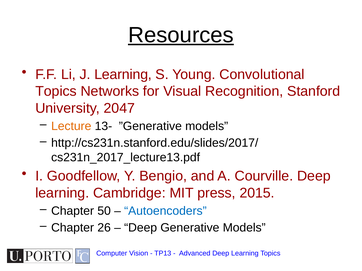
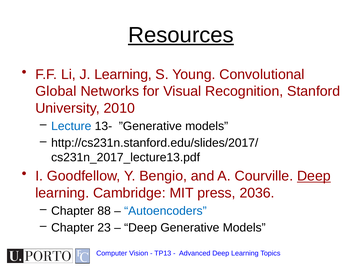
Topics at (56, 91): Topics -> Global
2047: 2047 -> 2010
Lecture colour: orange -> blue
Deep at (314, 176) underline: none -> present
2015: 2015 -> 2036
50: 50 -> 88
26: 26 -> 23
